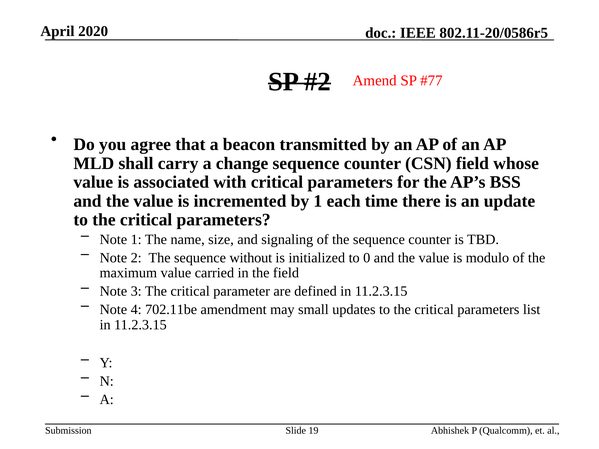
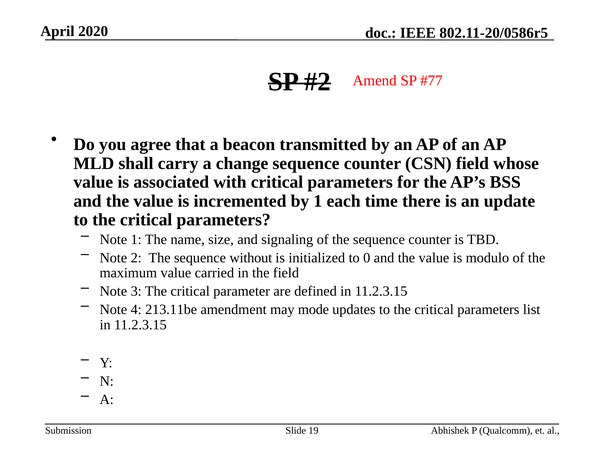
702.11be: 702.11be -> 213.11be
small: small -> mode
